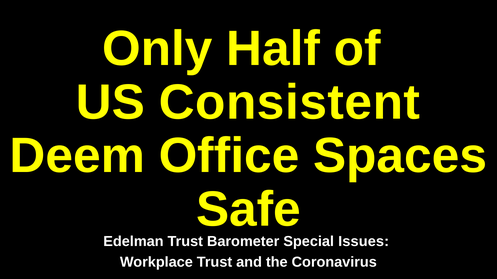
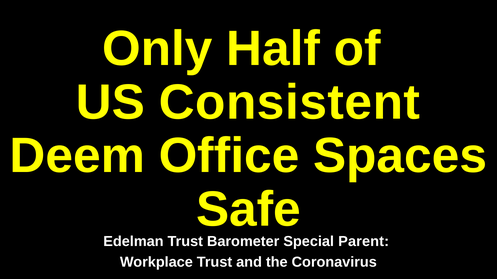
Issues: Issues -> Parent
